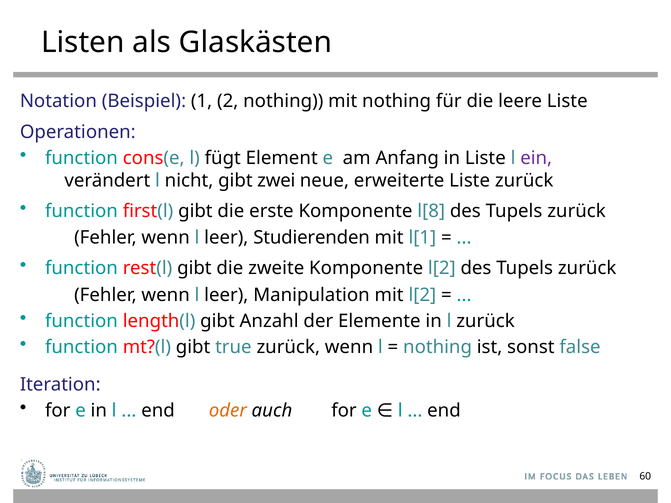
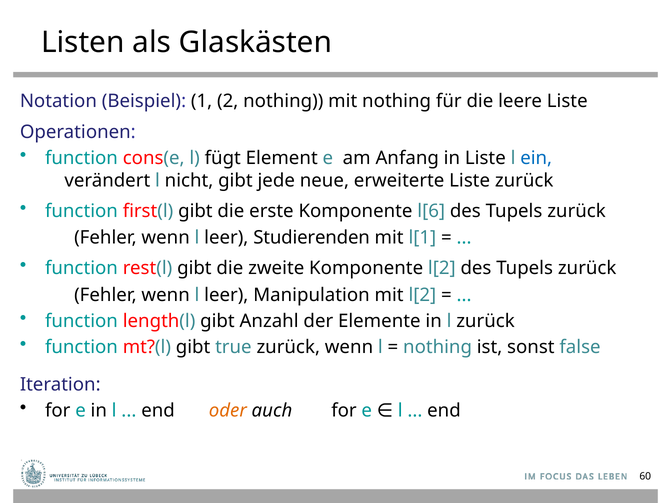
ein colour: purple -> blue
zwei: zwei -> jede
l[8: l[8 -> l[6
